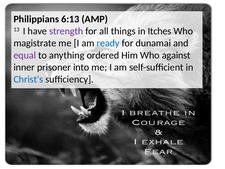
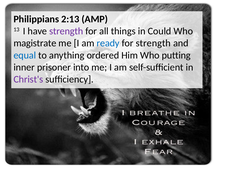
6:13: 6:13 -> 2:13
Itches: Itches -> Could
for dunamai: dunamai -> strength
equal colour: purple -> blue
against: against -> putting
Christ's colour: blue -> purple
